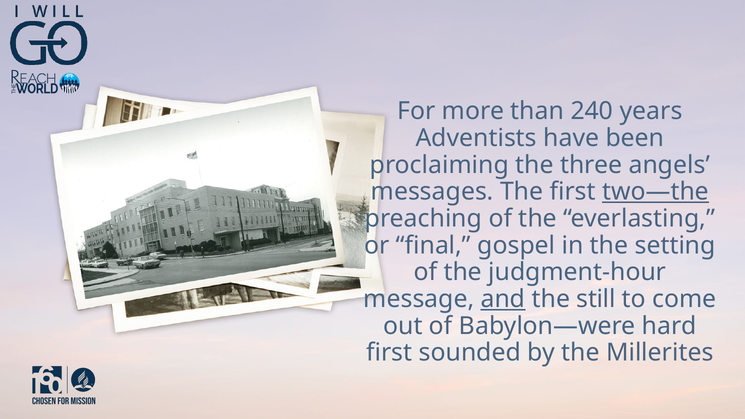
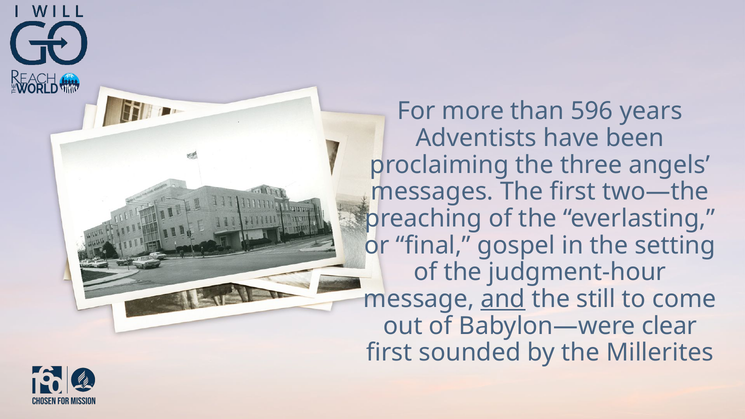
240: 240 -> 596
two—the underline: present -> none
hard: hard -> clear
